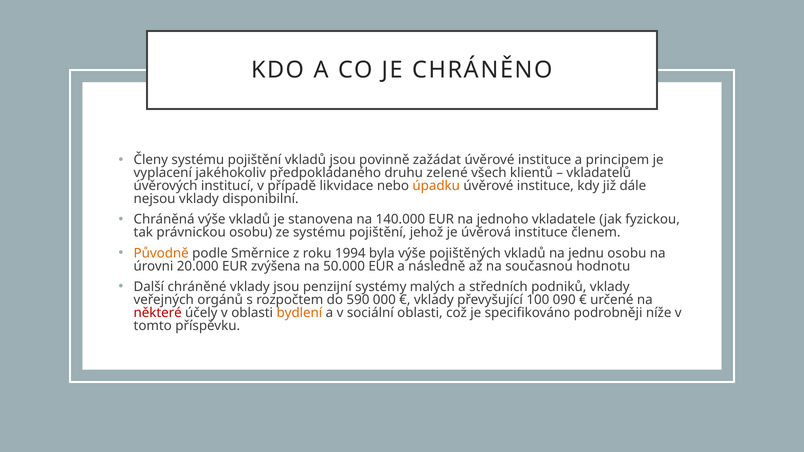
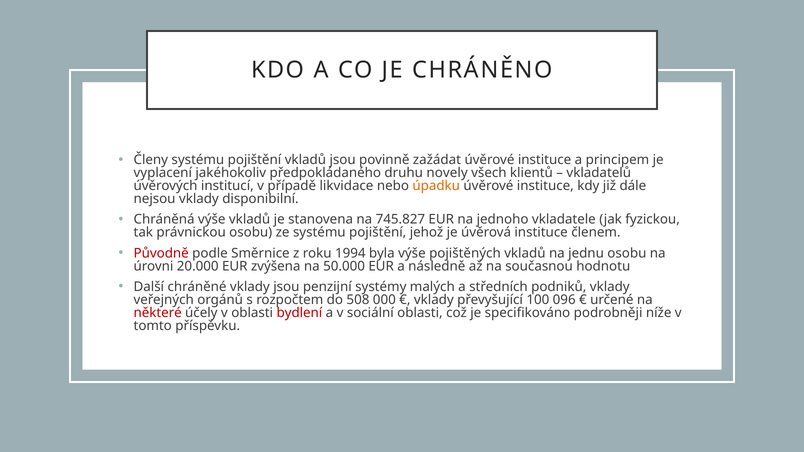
zelené: zelené -> novely
140.000: 140.000 -> 745.827
Původně colour: orange -> red
590: 590 -> 508
090: 090 -> 096
bydlení colour: orange -> red
